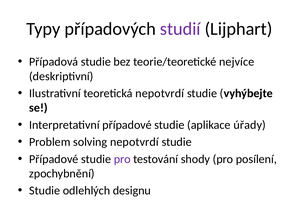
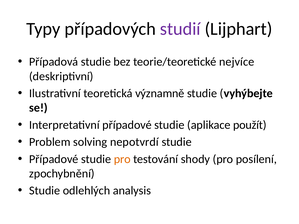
teoretická nepotvrdí: nepotvrdí -> významně
úřady: úřady -> použít
pro at (122, 159) colour: purple -> orange
designu: designu -> analysis
